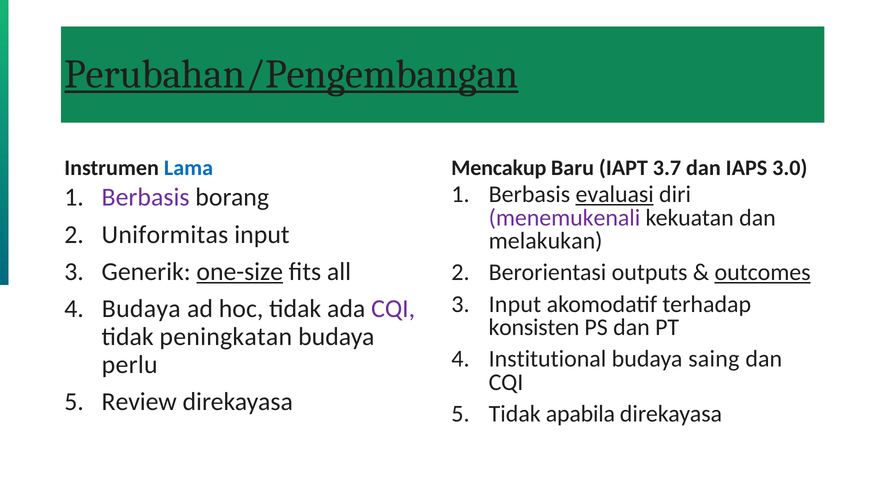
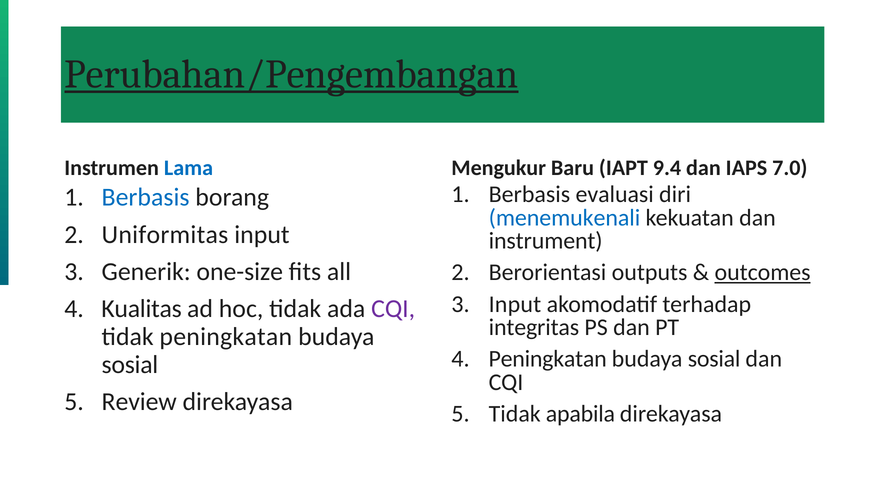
Mencakup: Mencakup -> Mengukur
3.7: 3.7 -> 9.4
3.0: 3.0 -> 7.0
evaluasi underline: present -> none
Berbasis at (146, 197) colour: purple -> blue
menemukenali colour: purple -> blue
melakukan: melakukan -> instrument
one-size underline: present -> none
Budaya at (141, 309): Budaya -> Kualitas
konsisten: konsisten -> integritas
Institutional at (548, 359): Institutional -> Peningkatan
saing at (714, 359): saing -> sosial
perlu at (130, 364): perlu -> sosial
